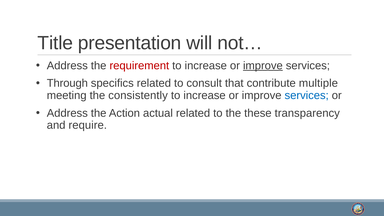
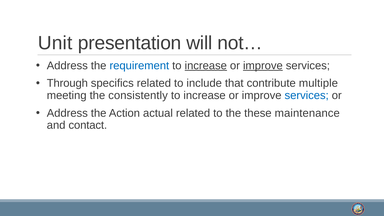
Title: Title -> Unit
requirement colour: red -> blue
increase at (206, 66) underline: none -> present
consult: consult -> include
transparency: transparency -> maintenance
require: require -> contact
